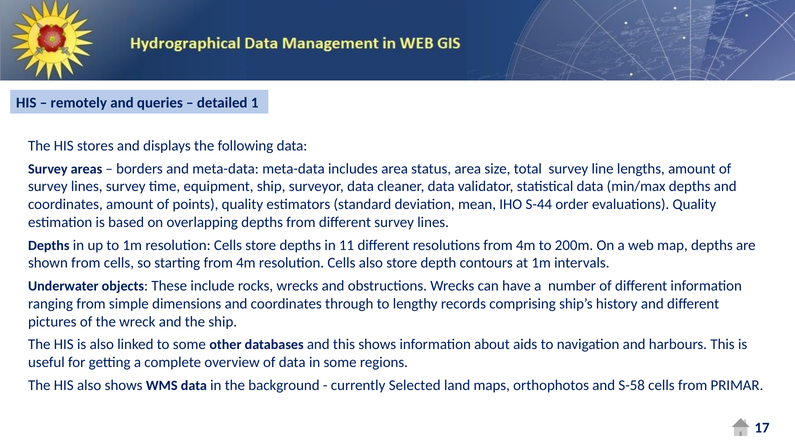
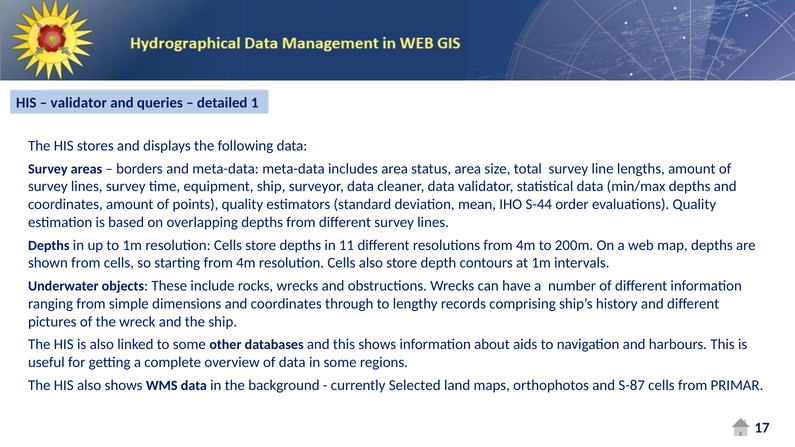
remotely at (79, 103): remotely -> validator
S-58: S-58 -> S-87
